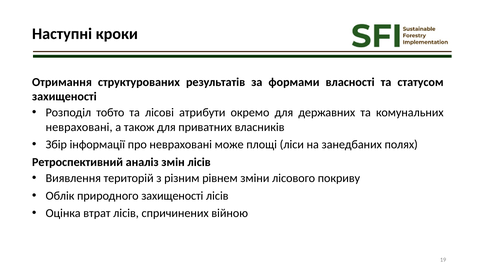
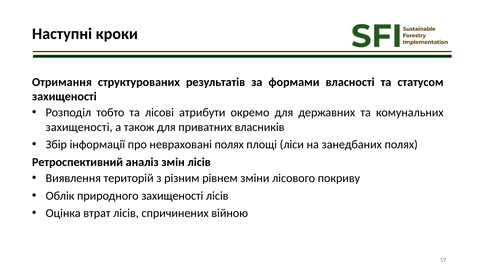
невраховані at (79, 127): невраховані -> захищеності
невраховані може: може -> полях
